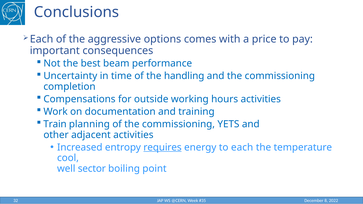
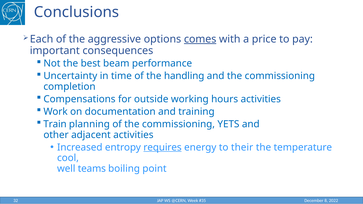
comes underline: none -> present
to each: each -> their
sector: sector -> teams
